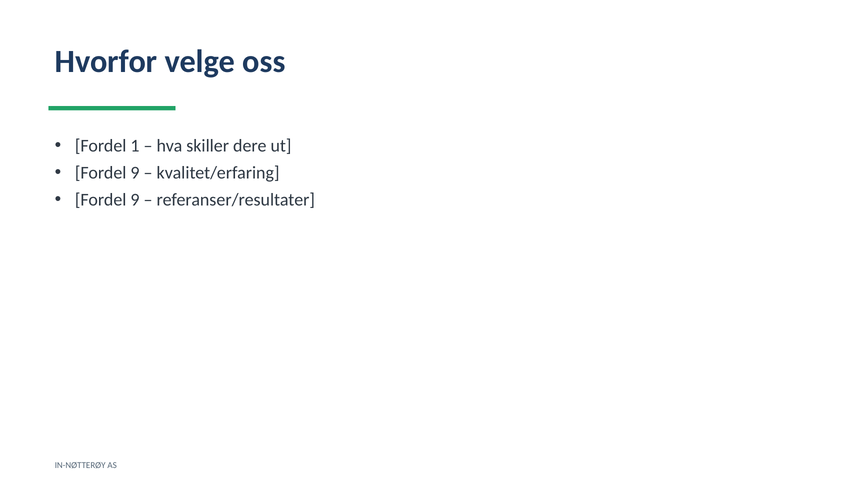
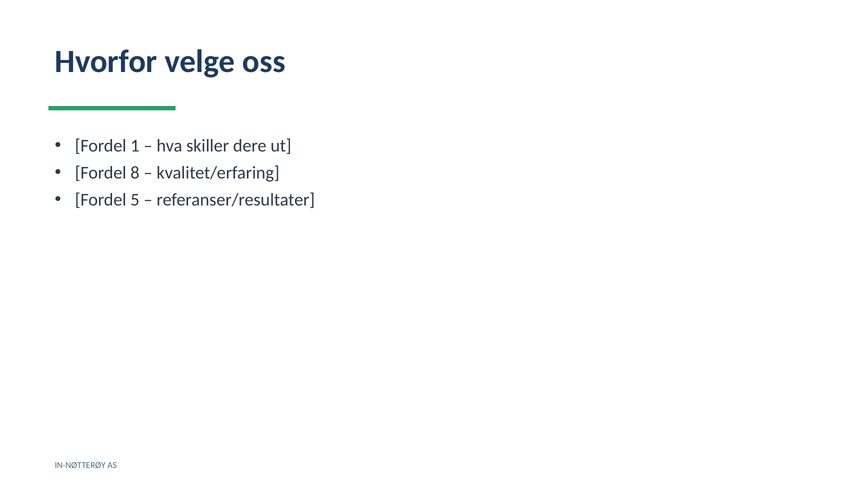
9 at (135, 173): 9 -> 8
9 at (135, 200): 9 -> 5
